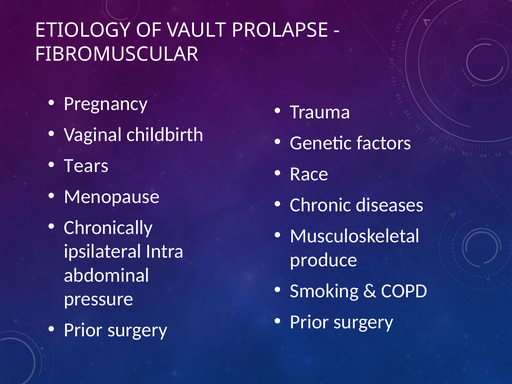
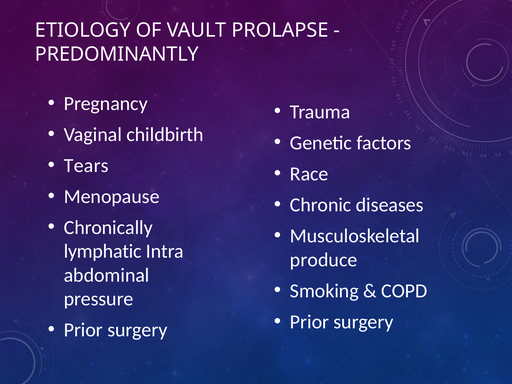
FIBROMUSCULAR: FIBROMUSCULAR -> PREDOMINANTLY
ipsilateral: ipsilateral -> lymphatic
